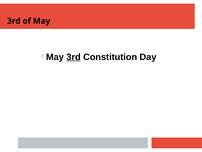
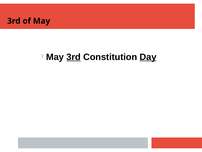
Day underline: none -> present
